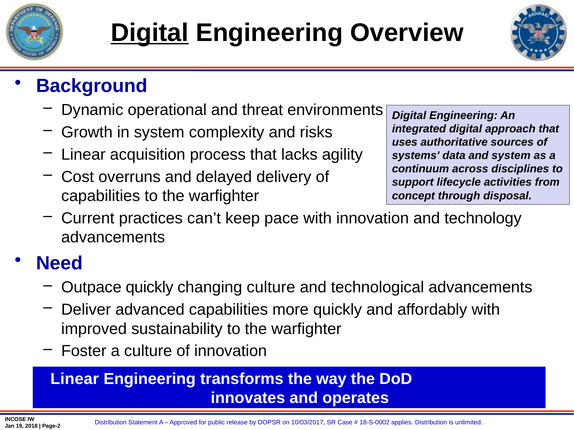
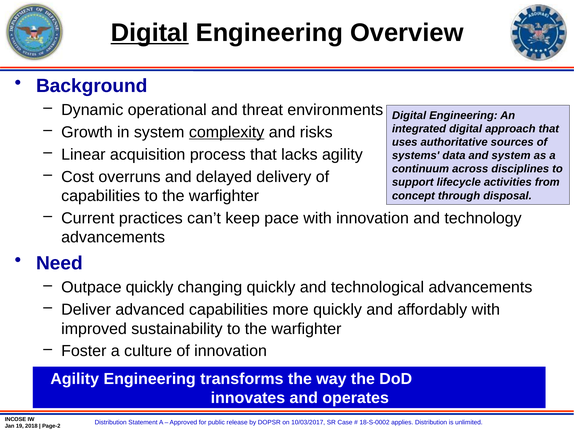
complexity underline: none -> present
changing culture: culture -> quickly
Linear at (75, 379): Linear -> Agility
